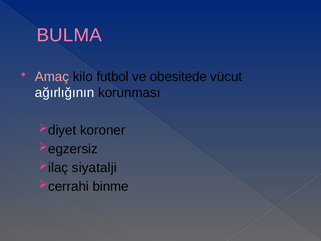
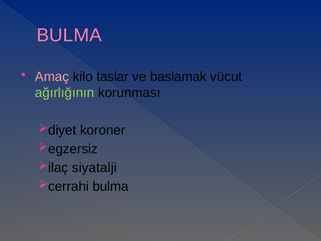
futbol: futbol -> taslar
obesitede: obesitede -> baslamak
ağırlığının colour: white -> light green
binme at (111, 186): binme -> bulma
